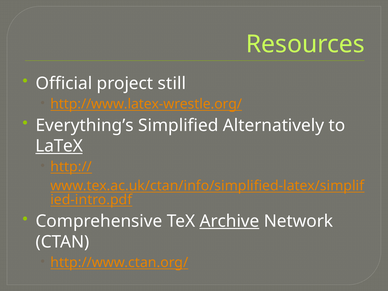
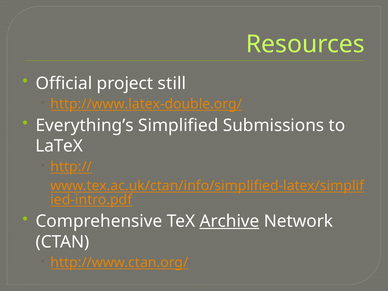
http://www.latex-wrestle.org/: http://www.latex-wrestle.org/ -> http://www.latex-double.org/
Alternatively: Alternatively -> Submissions
LaTeX underline: present -> none
